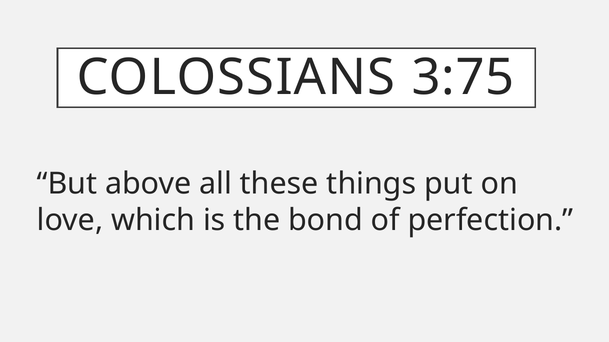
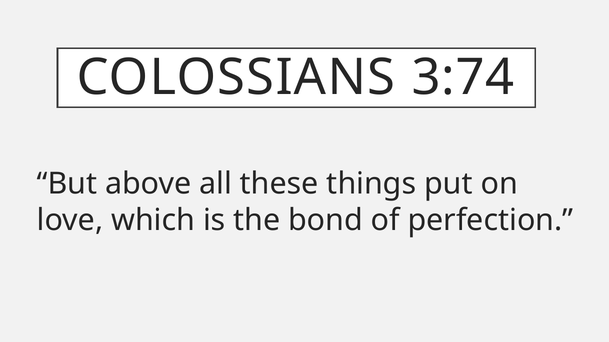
3:75: 3:75 -> 3:74
